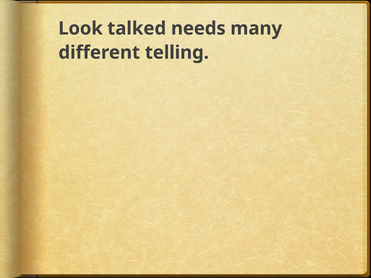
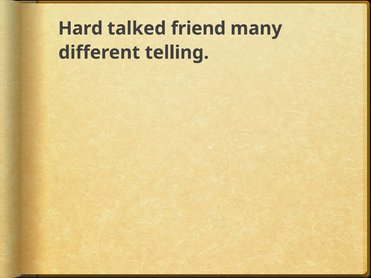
Look: Look -> Hard
needs: needs -> friend
